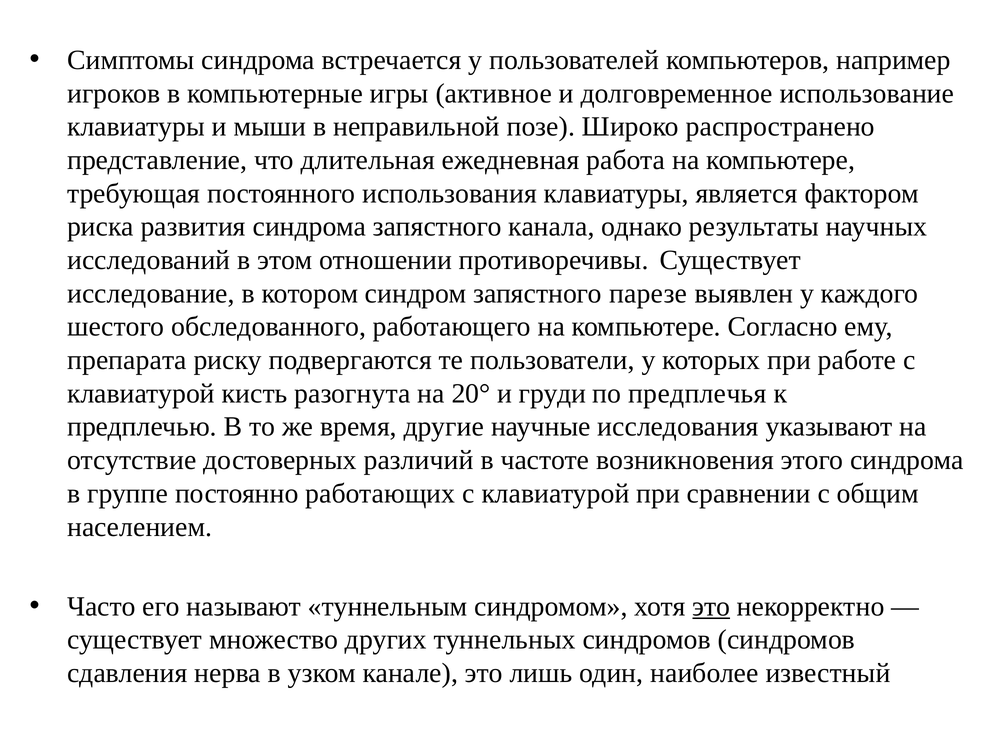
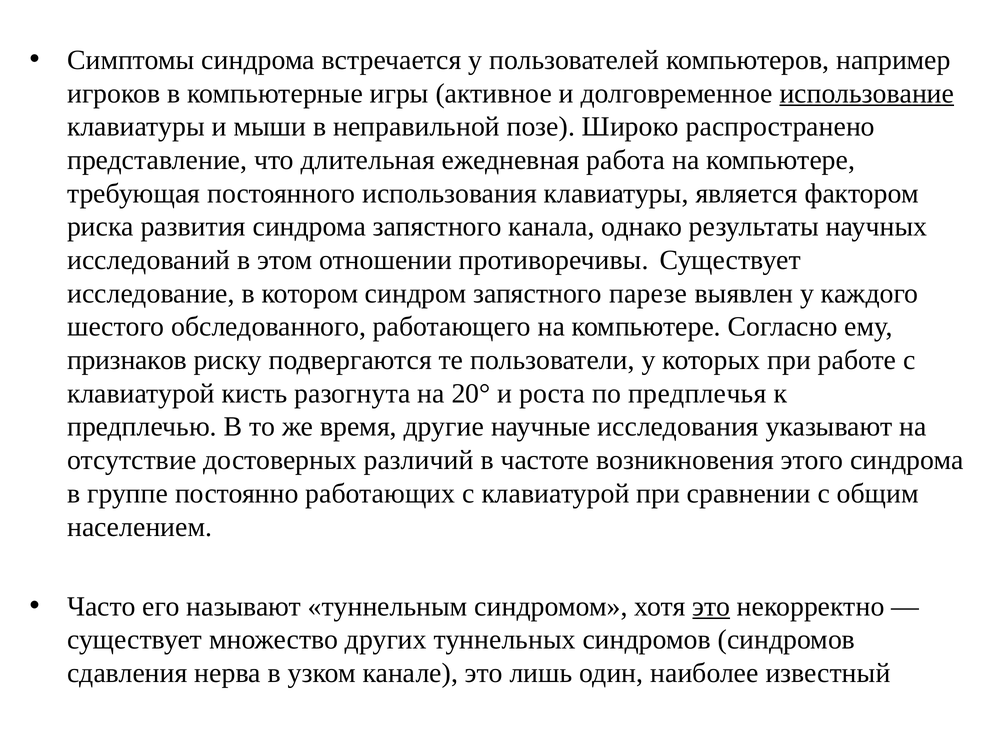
использование underline: none -> present
препарата: препарата -> признаков
груди: груди -> роста
